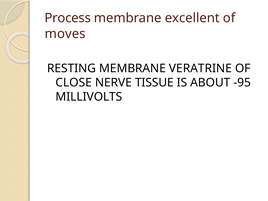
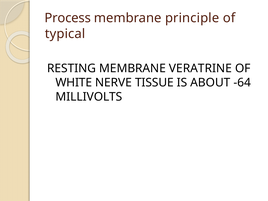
excellent: excellent -> principle
moves: moves -> typical
CLOSE: CLOSE -> WHITE
-95: -95 -> -64
